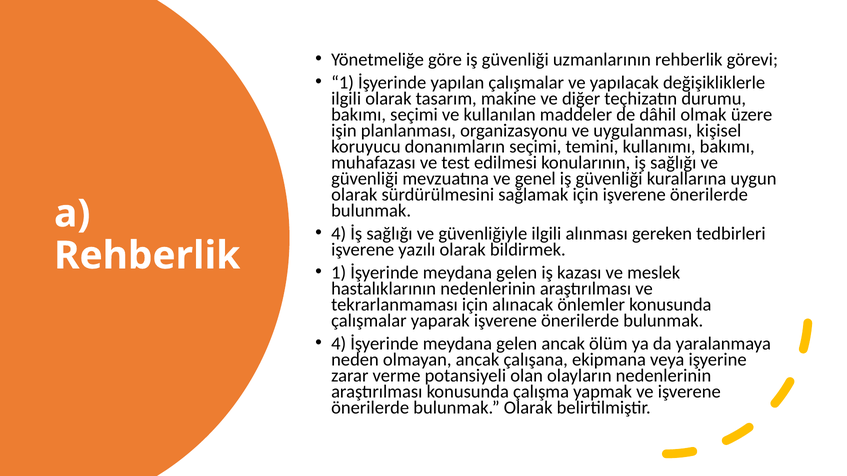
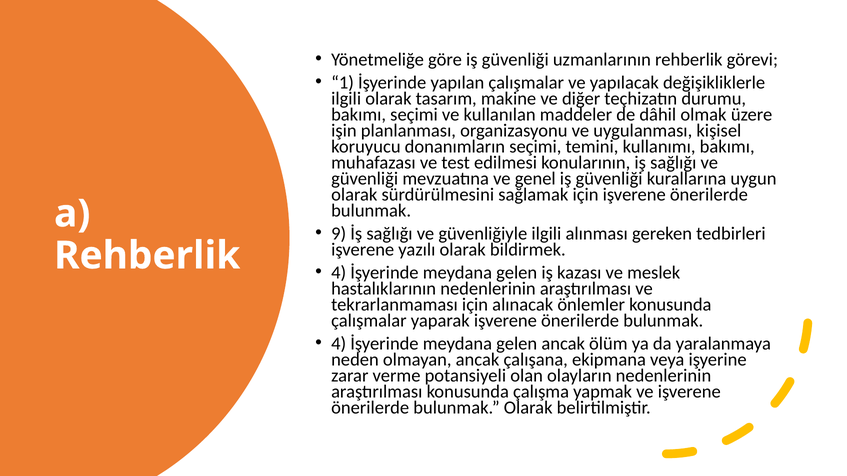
4 at (339, 234): 4 -> 9
1 at (339, 273): 1 -> 4
